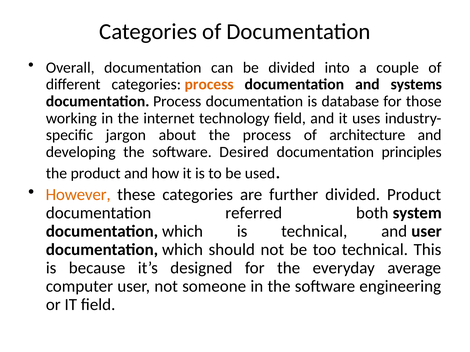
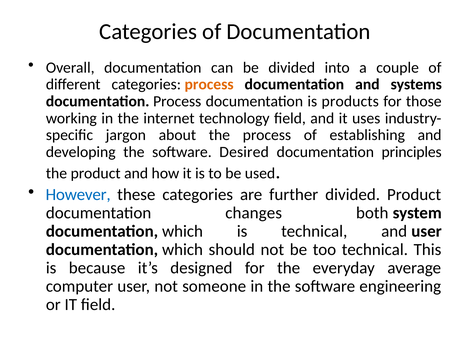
database: database -> products
architecture: architecture -> establishing
However colour: orange -> blue
referred: referred -> changes
